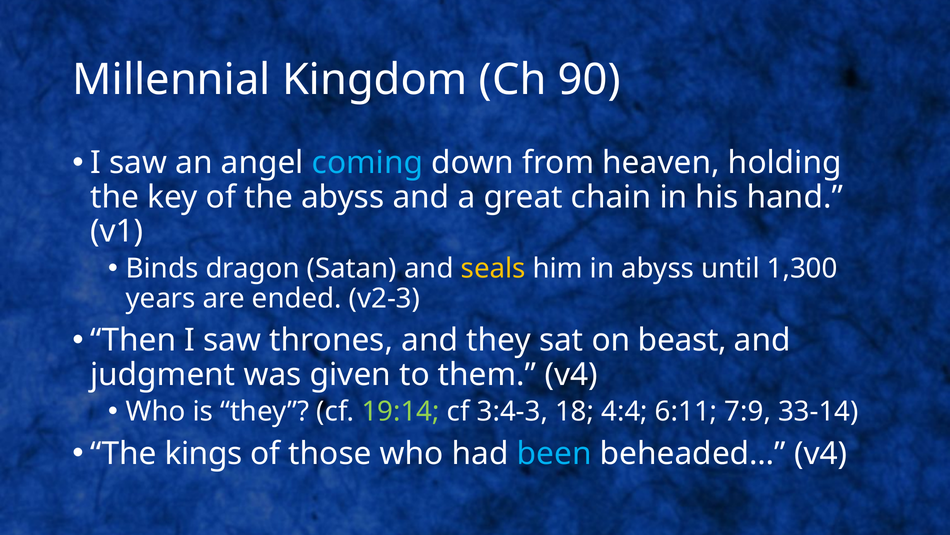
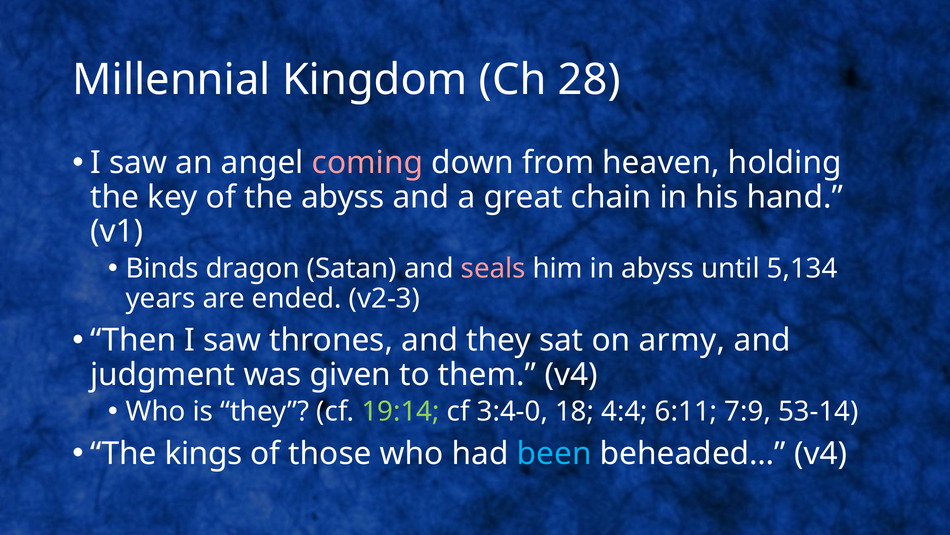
90: 90 -> 28
coming colour: light blue -> pink
seals colour: yellow -> pink
1,300: 1,300 -> 5,134
beast: beast -> army
3:4-3: 3:4-3 -> 3:4-0
33-14: 33-14 -> 53-14
